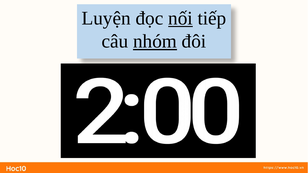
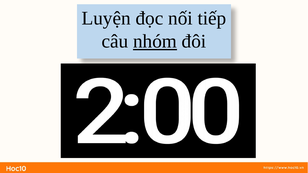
nối underline: present -> none
